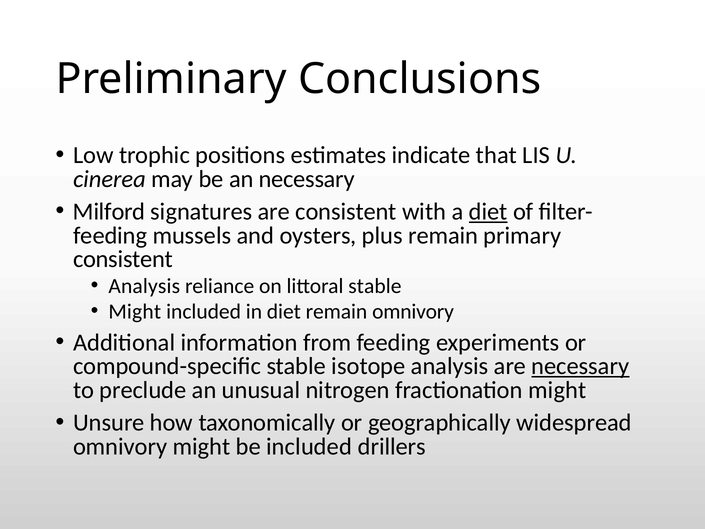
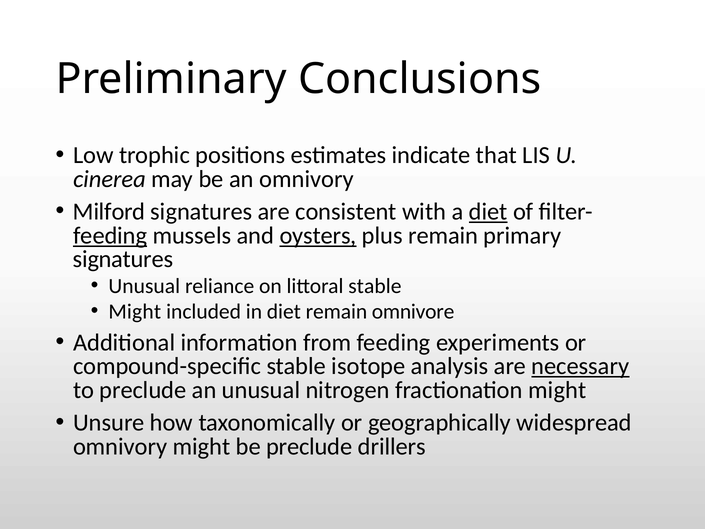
an necessary: necessary -> omnivory
feeding at (110, 235) underline: none -> present
oysters underline: none -> present
consistent at (123, 259): consistent -> signatures
Analysis at (144, 286): Analysis -> Unusual
remain omnivory: omnivory -> omnivore
be included: included -> preclude
